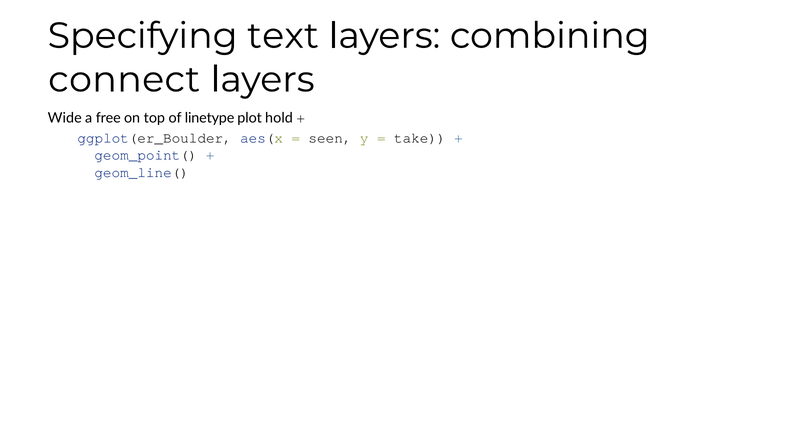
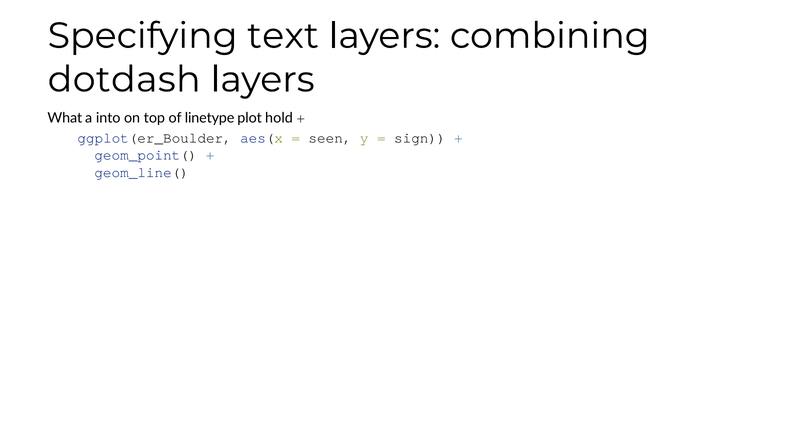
connect: connect -> dotdash
Wide: Wide -> What
free: free -> into
take: take -> sign
